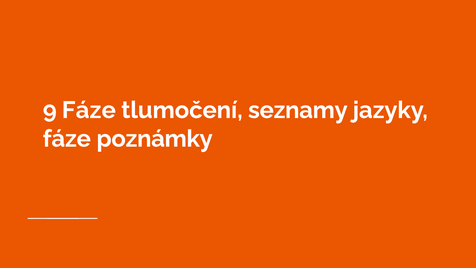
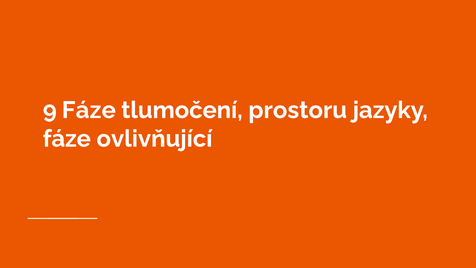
seznamy: seznamy -> prostoru
poznámky: poznámky -> ovlivňující
